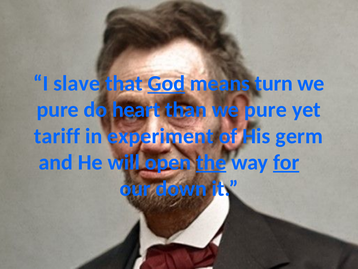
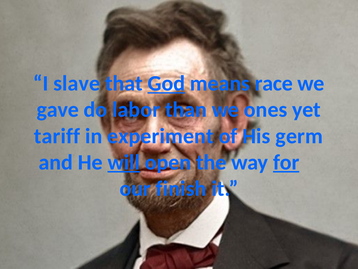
turn: turn -> race
pure at (58, 110): pure -> gave
heart: heart -> labor
than we pure: pure -> ones
will underline: none -> present
the underline: present -> none
down: down -> finish
